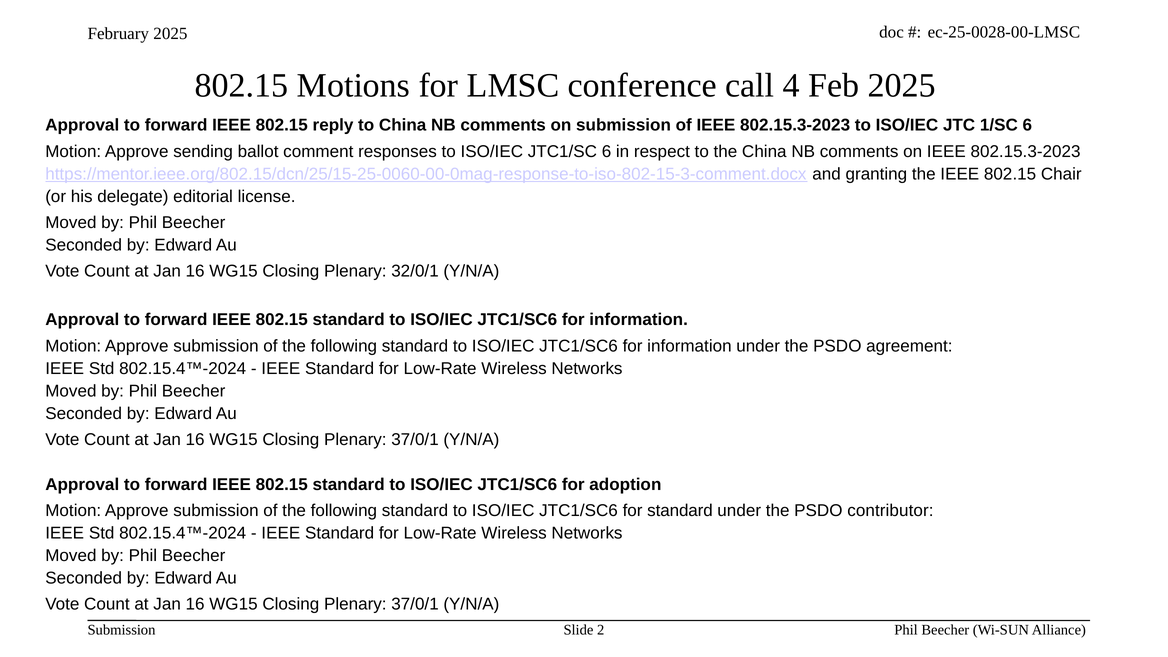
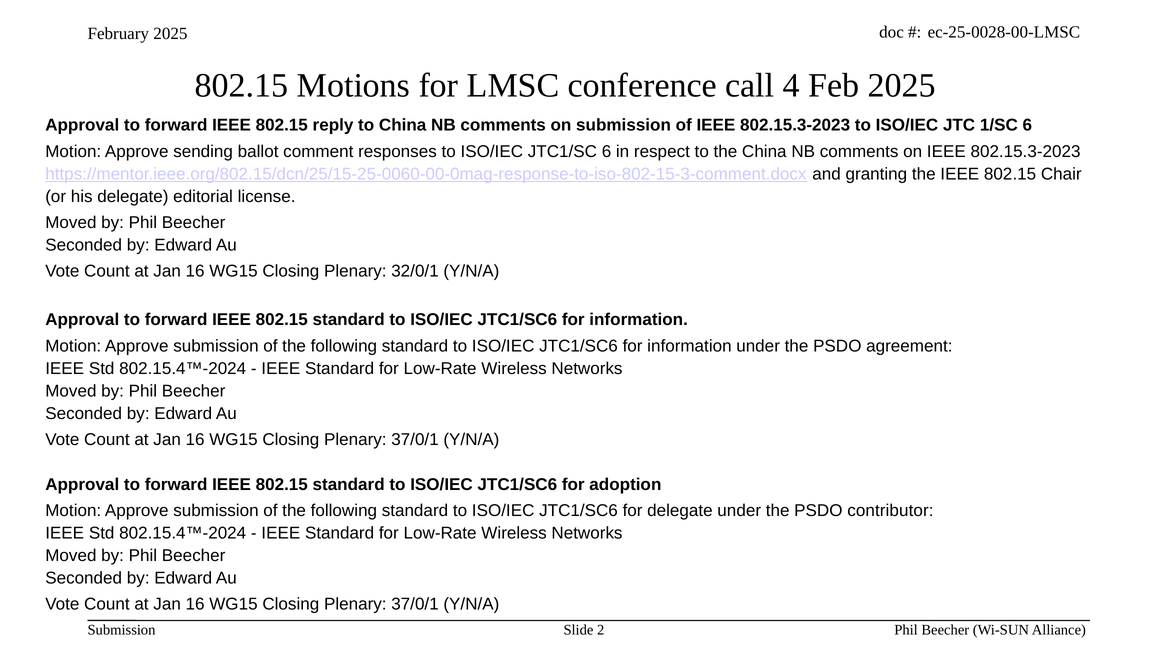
for standard: standard -> delegate
